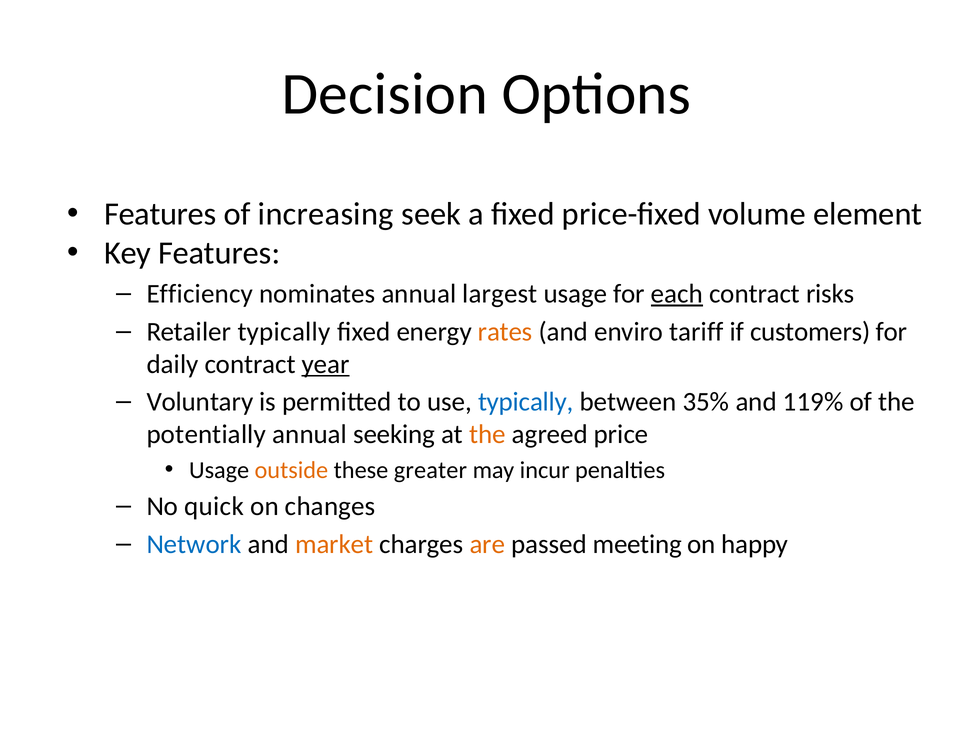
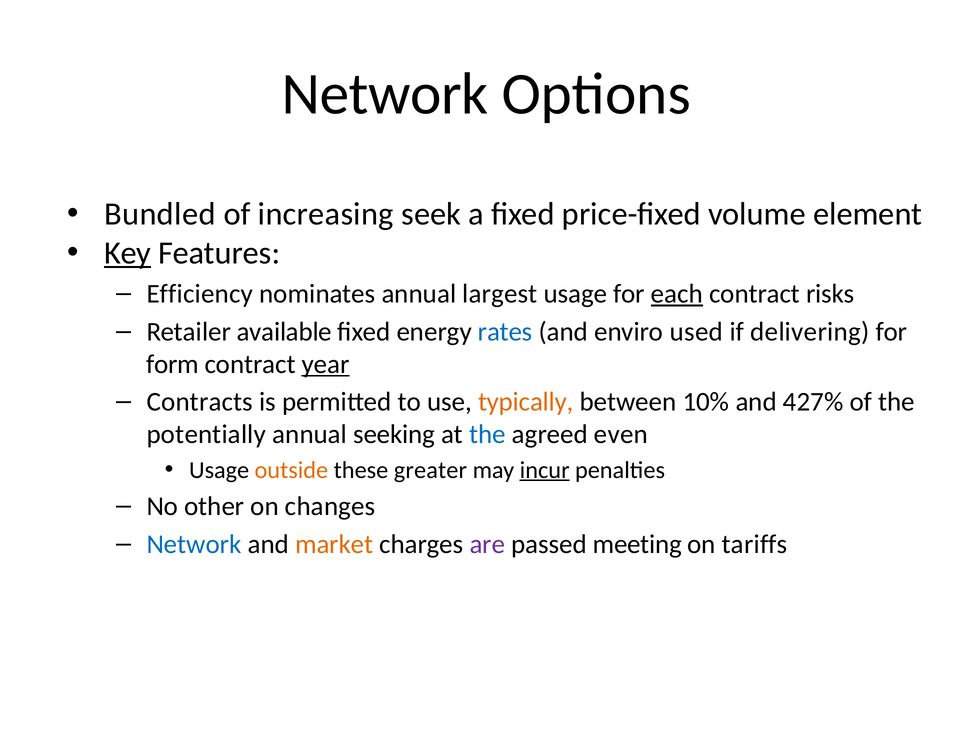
Decision at (385, 94): Decision -> Network
Features at (160, 214): Features -> Bundled
Key underline: none -> present
Retailer typically: typically -> available
rates colour: orange -> blue
tariff: tariff -> used
customers: customers -> delivering
daily: daily -> form
Voluntary: Voluntary -> Contracts
typically at (526, 402) colour: blue -> orange
35%: 35% -> 10%
119%: 119% -> 427%
the at (487, 434) colour: orange -> blue
price: price -> even
incur underline: none -> present
quick: quick -> other
are colour: orange -> purple
happy: happy -> tariffs
